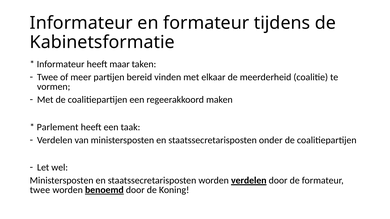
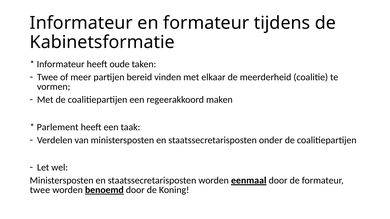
maar: maar -> oude
worden verdelen: verdelen -> eenmaal
